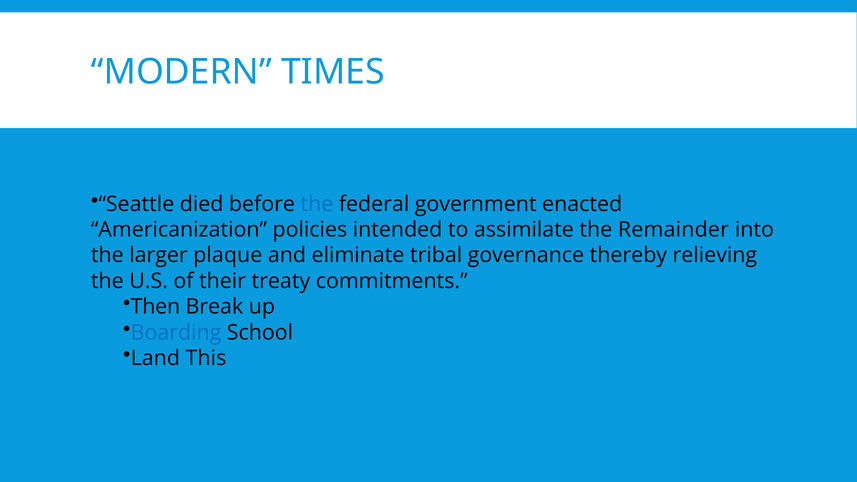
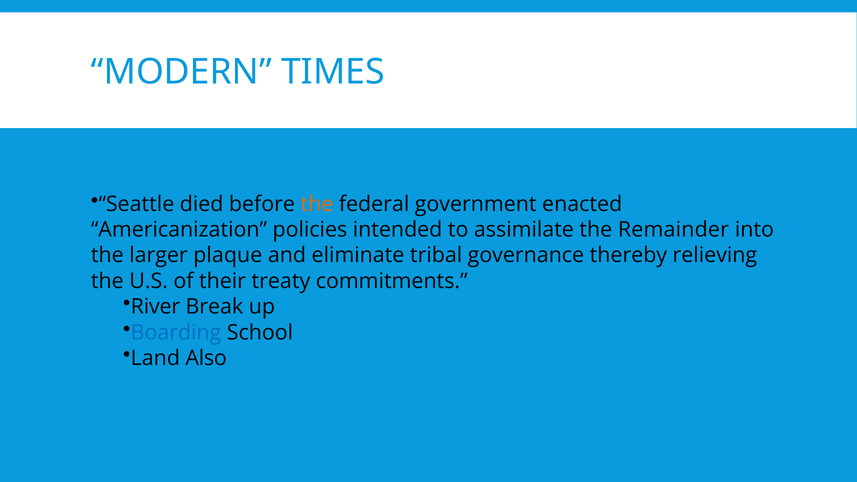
the at (317, 204) colour: blue -> orange
Then: Then -> River
This: This -> Also
